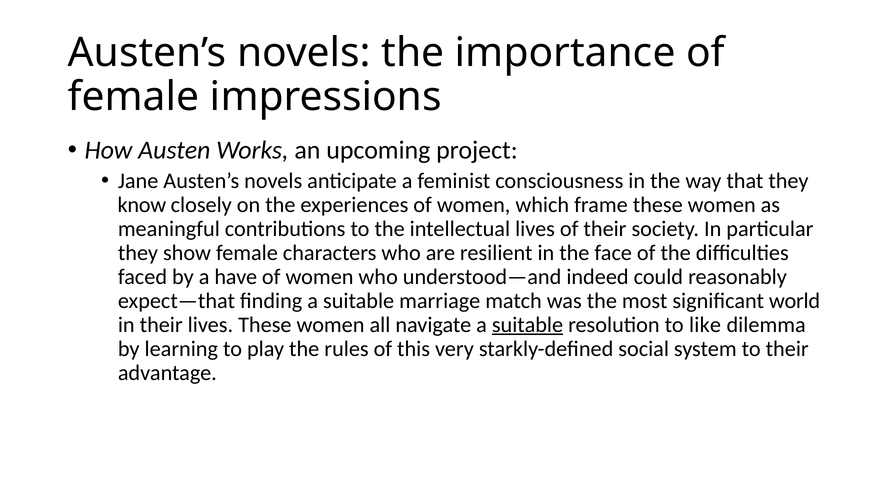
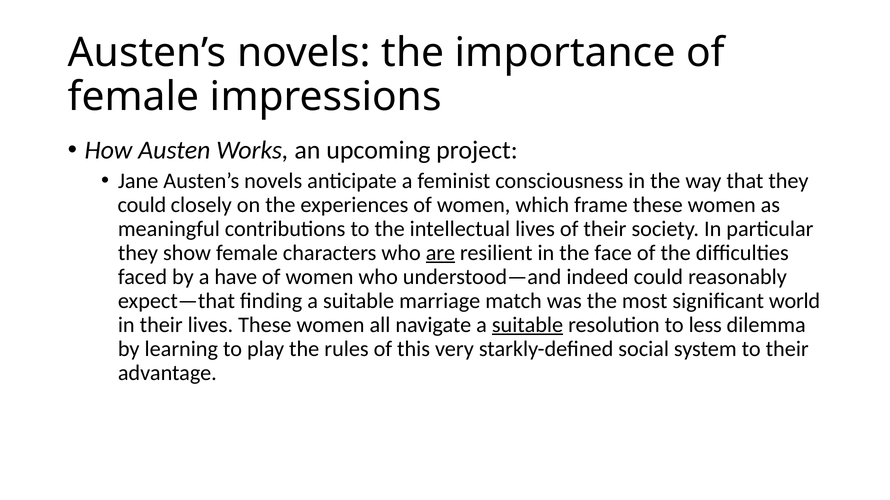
know at (142, 205): know -> could
are underline: none -> present
like: like -> less
